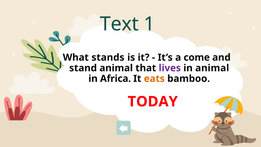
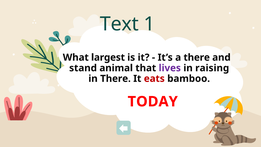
stands: stands -> largest
a come: come -> there
in animal: animal -> raising
in Africa: Africa -> There
eats colour: orange -> red
